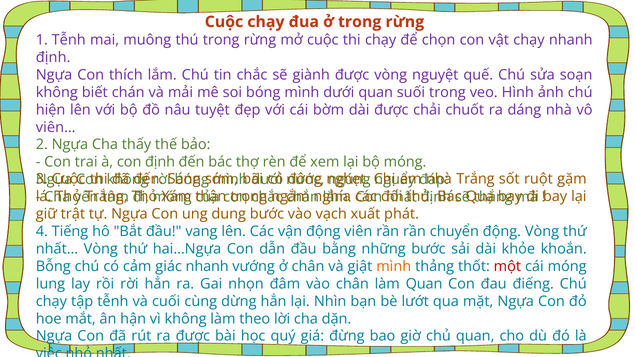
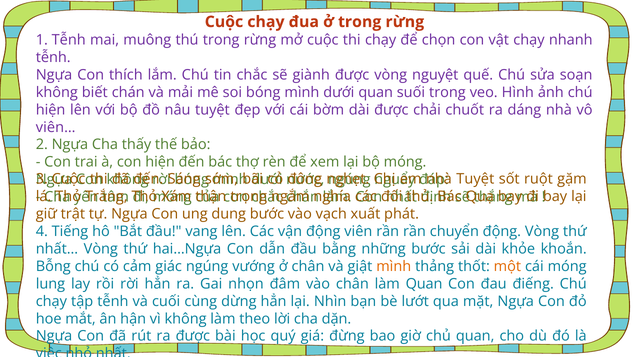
định at (53, 57): định -> tễnh
con định: định -> hiện
Trắng at (475, 179): Trắng -> Tuyệt
giác nhanh: nhanh -> ngúng
một colour: red -> orange
